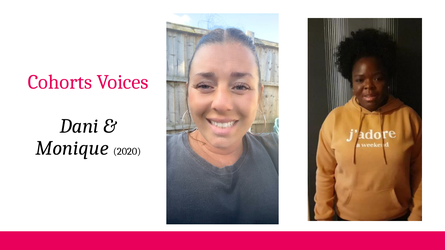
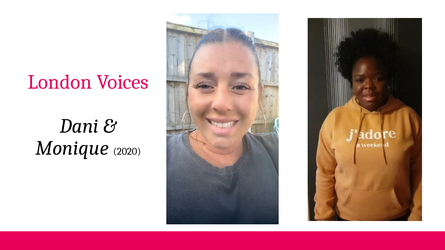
Cohorts: Cohorts -> London
